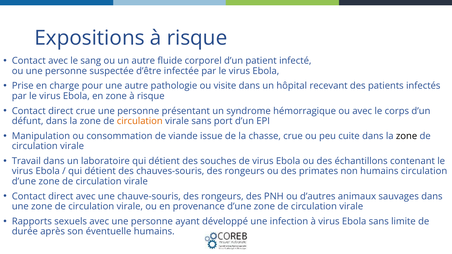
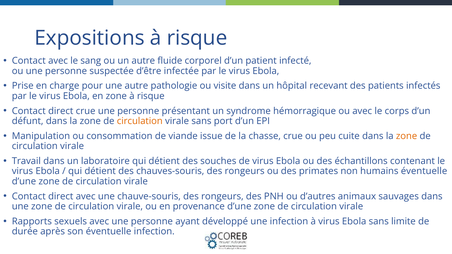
zone at (407, 136) colour: black -> orange
humains circulation: circulation -> éventuelle
éventuelle humains: humains -> infection
